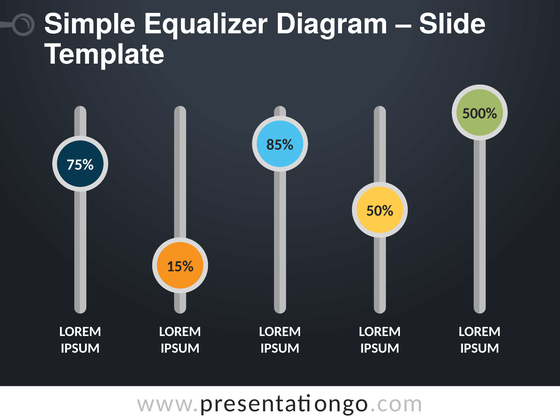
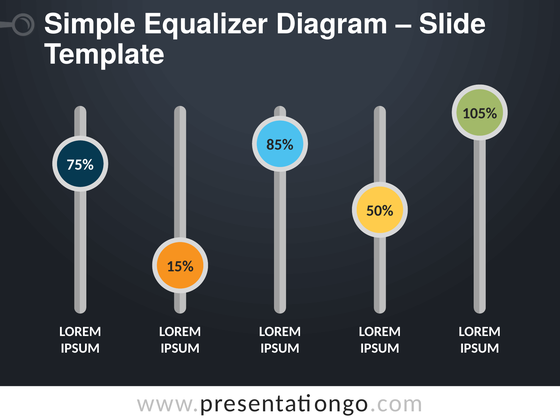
500%: 500% -> 105%
